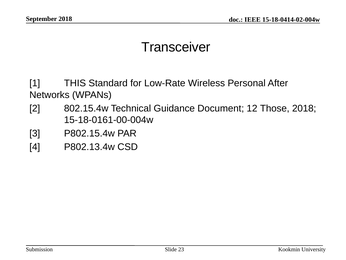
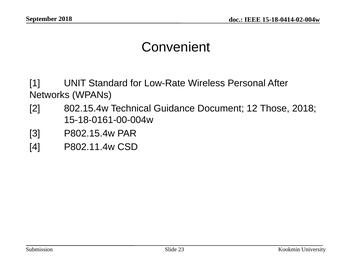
Transceiver: Transceiver -> Convenient
THIS: THIS -> UNIT
P802.13.4w: P802.13.4w -> P802.11.4w
